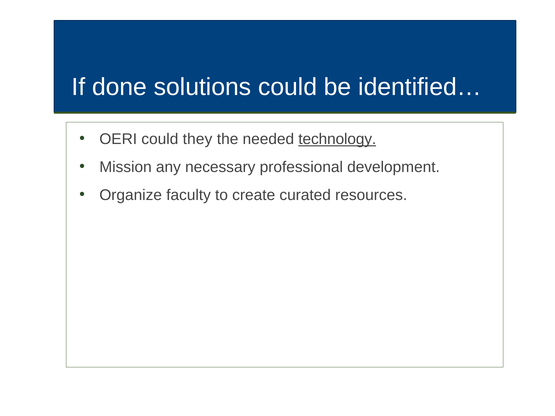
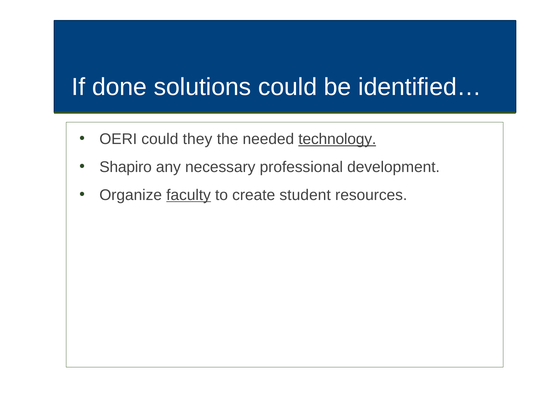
Mission: Mission -> Shapiro
faculty underline: none -> present
curated: curated -> student
